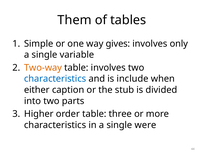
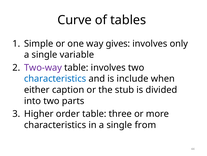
Them: Them -> Curve
Two-way colour: orange -> purple
were: were -> from
